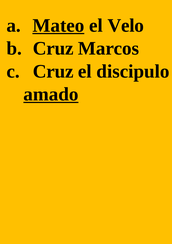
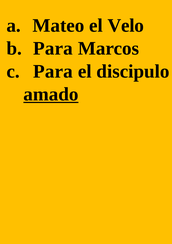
Mateo underline: present -> none
Cruz at (53, 48): Cruz -> Para
Cruz at (53, 71): Cruz -> Para
